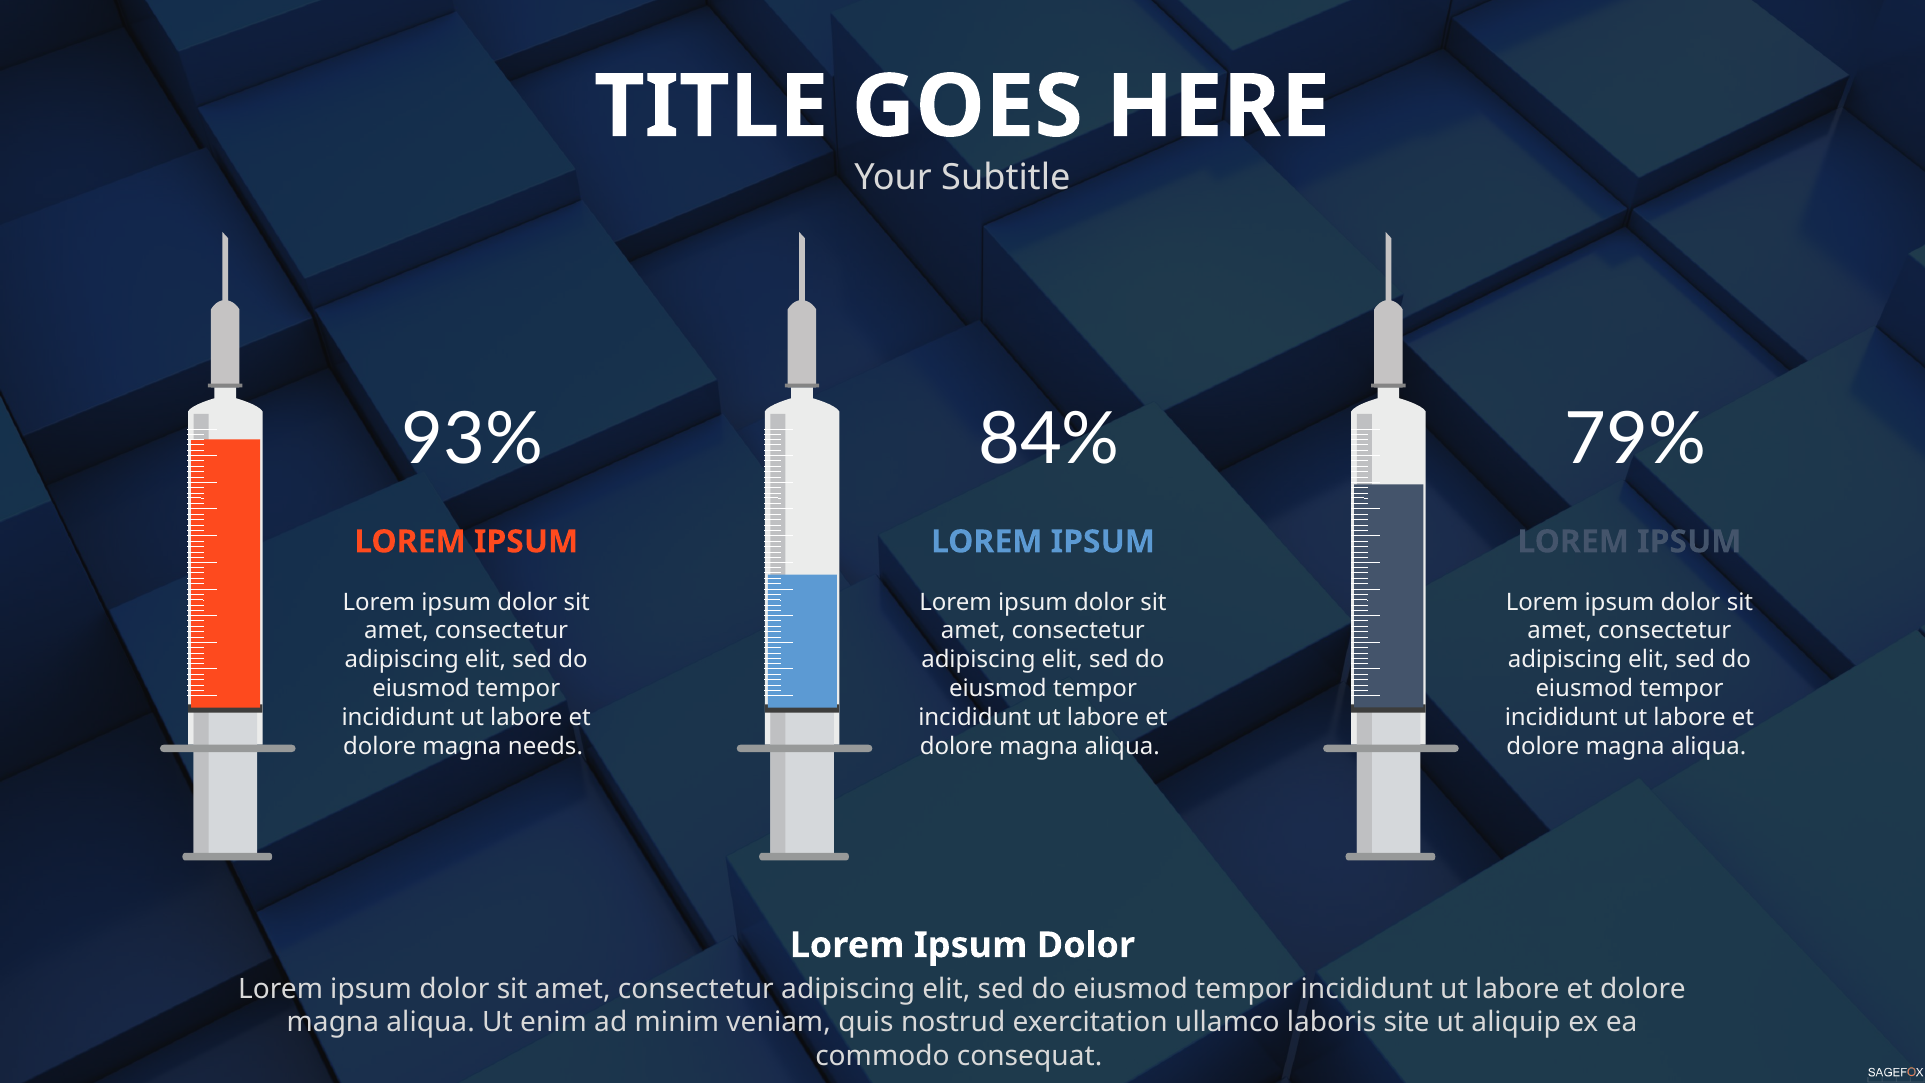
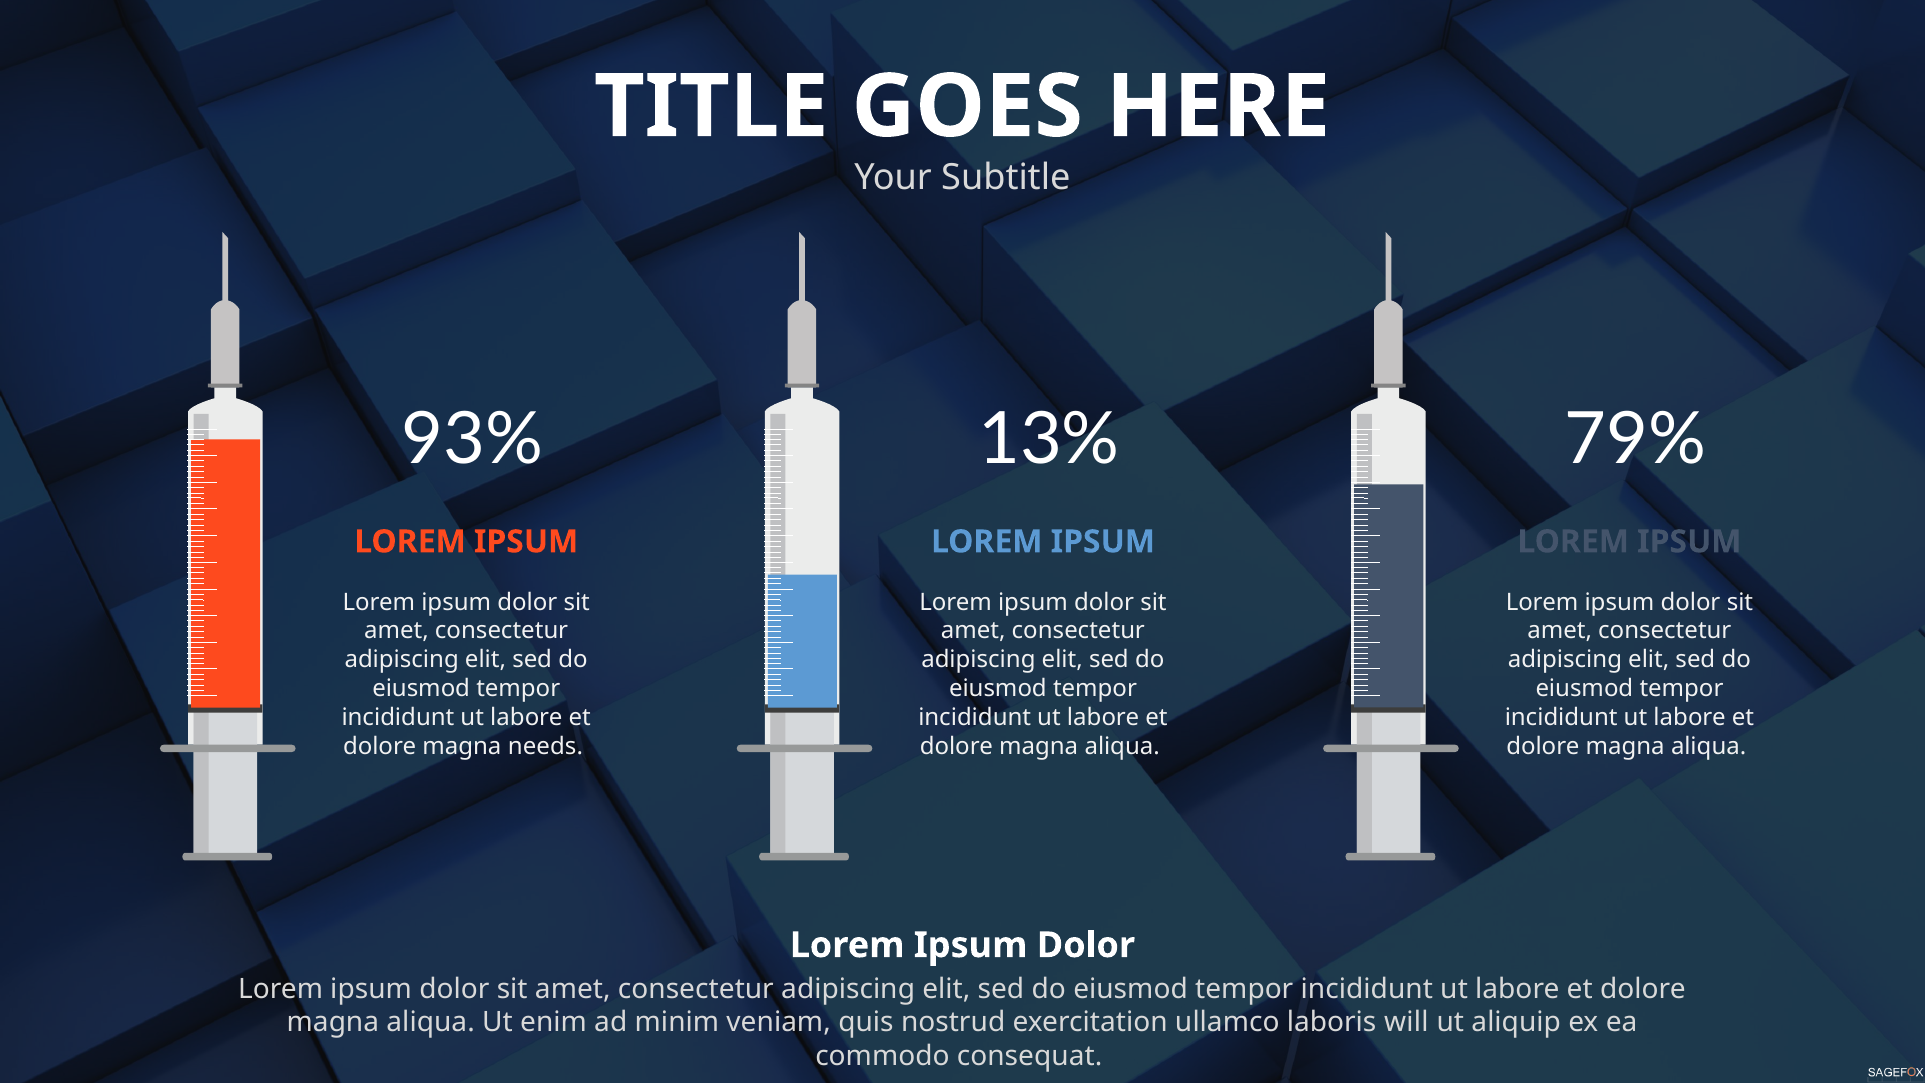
84%: 84% -> 13%
site: site -> will
